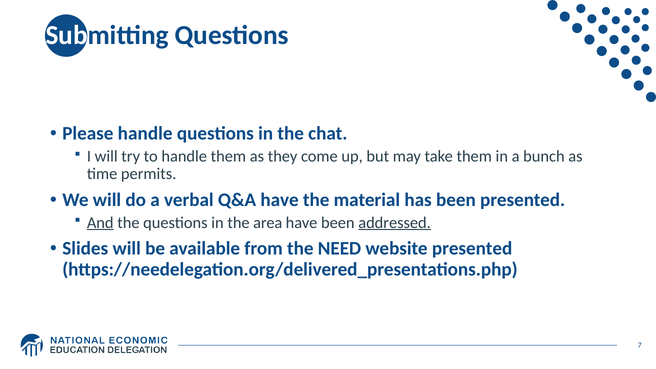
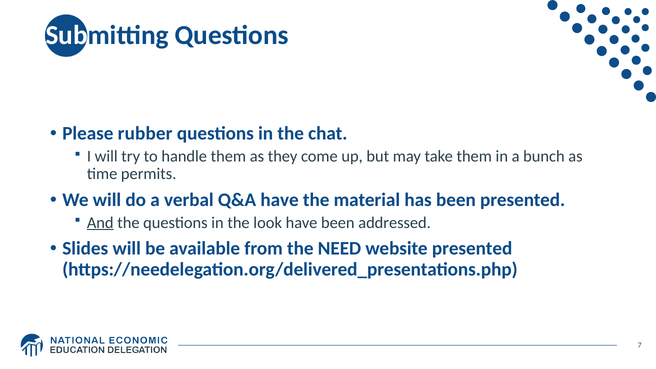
Please handle: handle -> rubber
area: area -> look
addressed underline: present -> none
